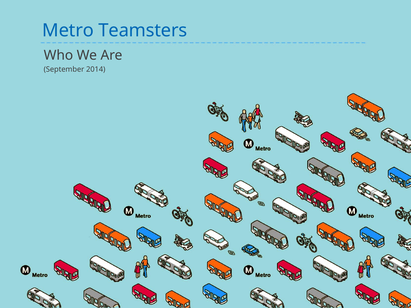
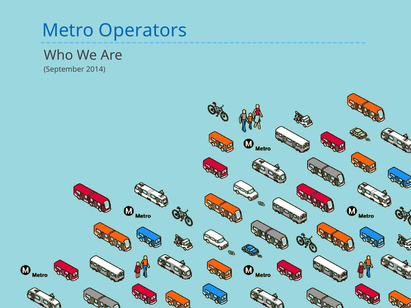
Teamsters: Teamsters -> Operators
